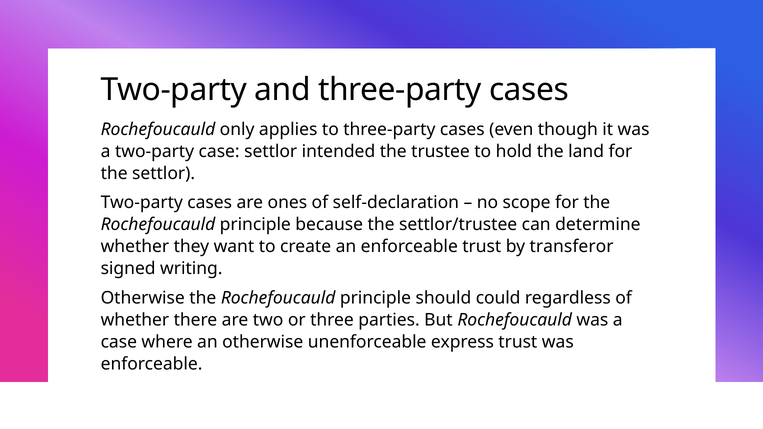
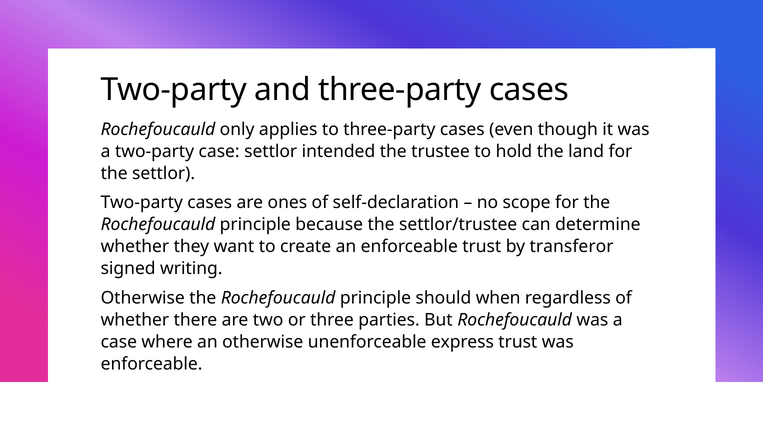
could: could -> when
